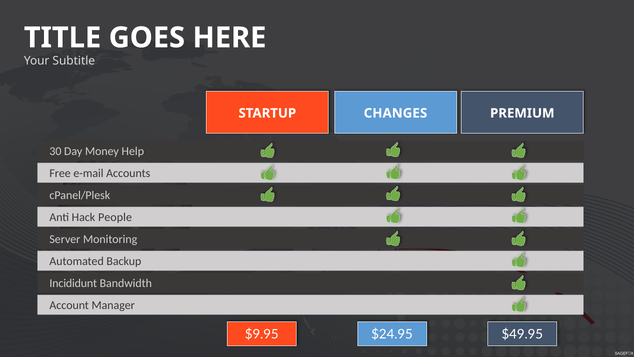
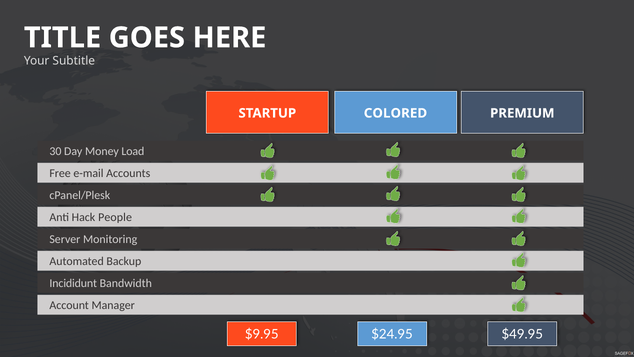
CHANGES: CHANGES -> COLORED
Help: Help -> Load
